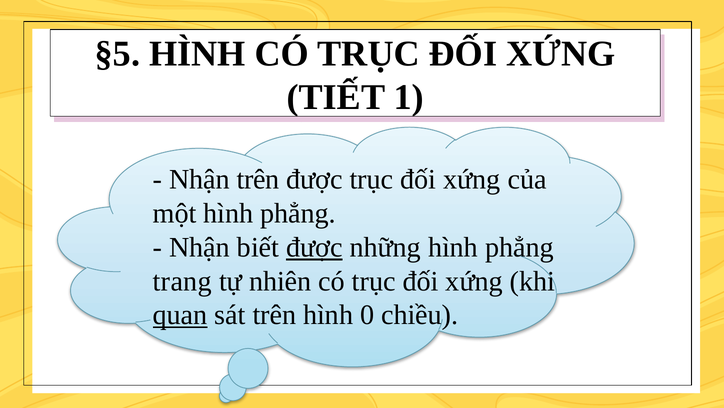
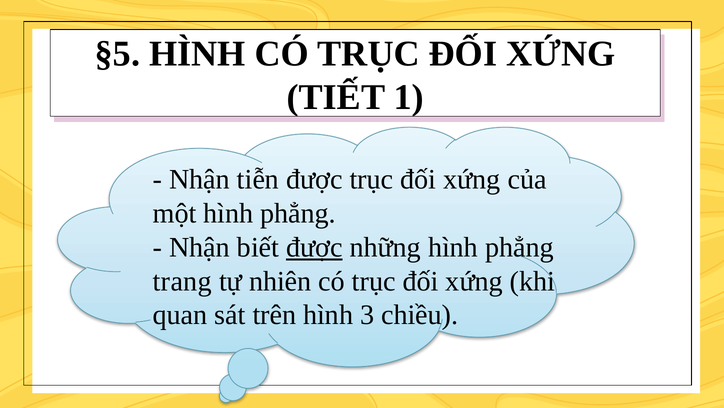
Nhận trên: trên -> tiễn
quan underline: present -> none
0: 0 -> 3
